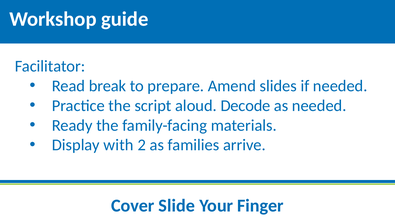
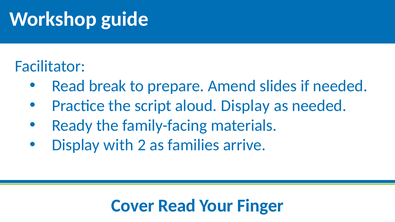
aloud Decode: Decode -> Display
Cover Slide: Slide -> Read
